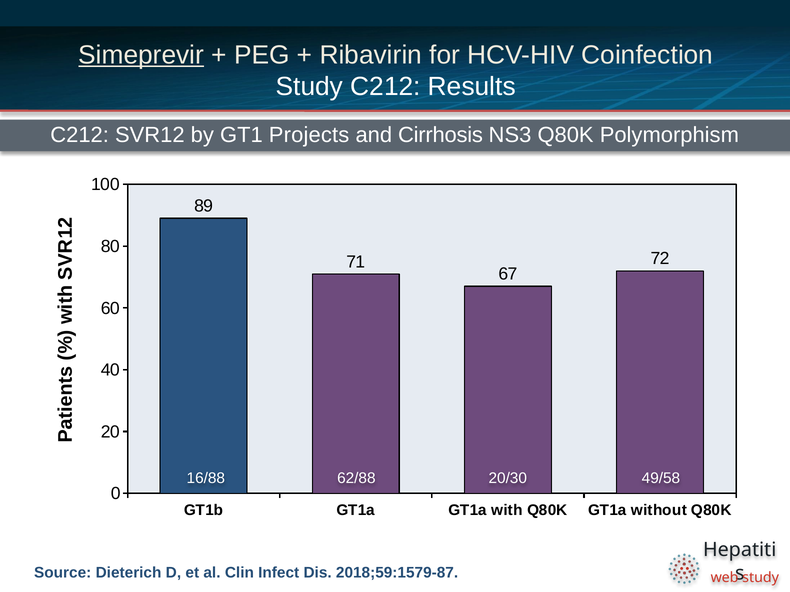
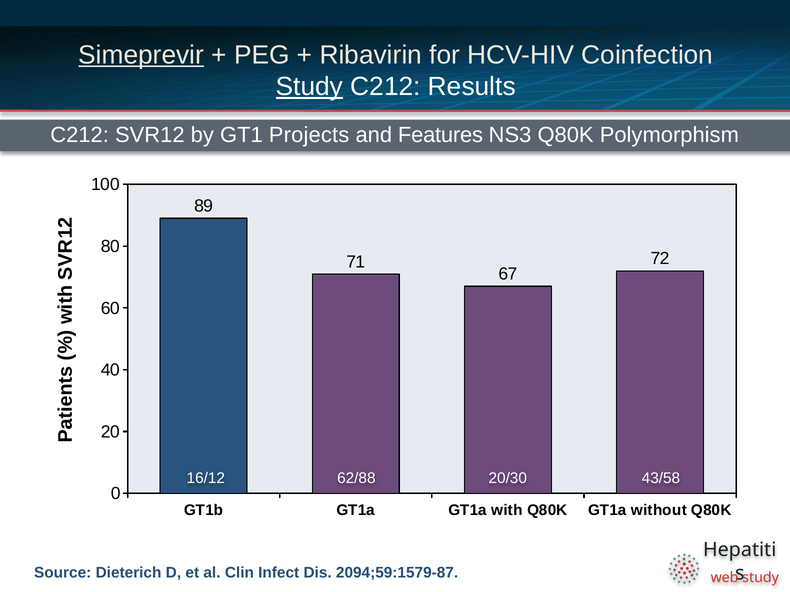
Study at (309, 87) underline: none -> present
Cirrhosis: Cirrhosis -> Features
16/88: 16/88 -> 16/12
49/58: 49/58 -> 43/58
2018;59:1579-87: 2018;59:1579-87 -> 2094;59:1579-87
